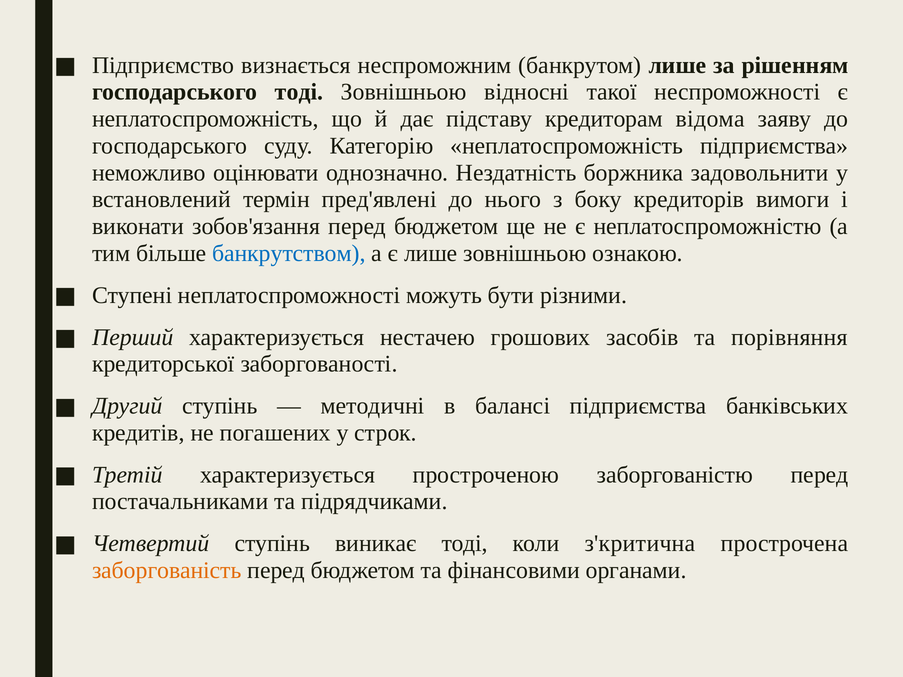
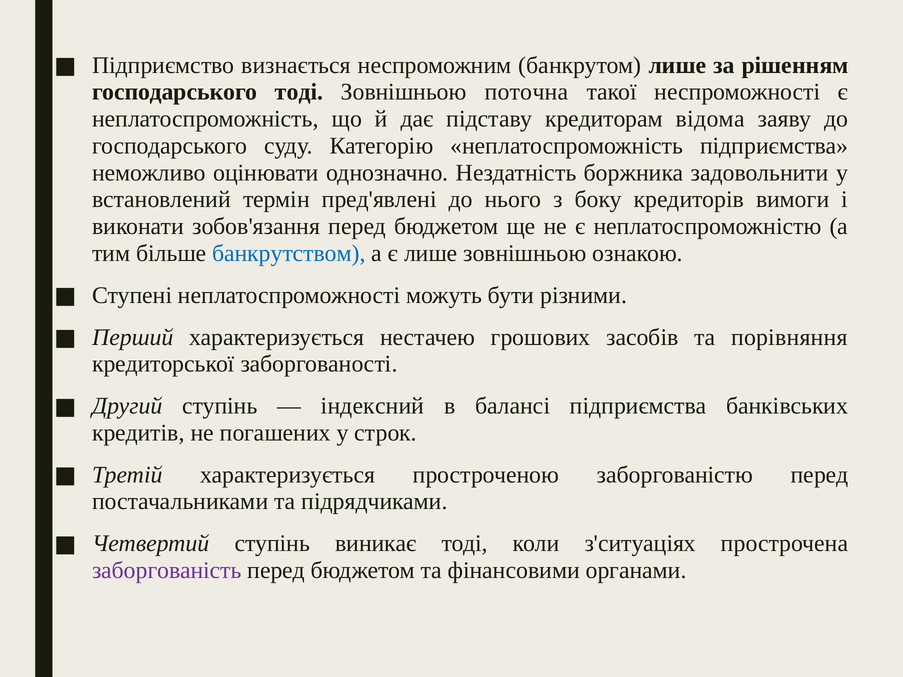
відносні: відносні -> поточна
методичні: методичні -> індексний
з'критична: з'критична -> з'ситуаціях
заборгованість colour: orange -> purple
